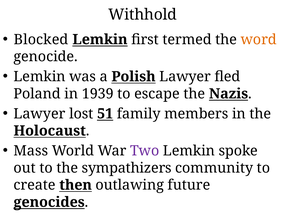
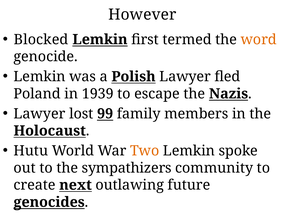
Withhold: Withhold -> However
51: 51 -> 99
Mass: Mass -> Hutu
Two colour: purple -> orange
then: then -> next
